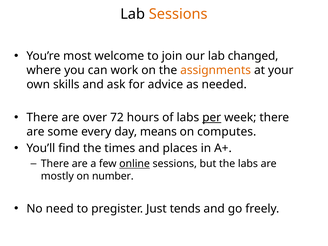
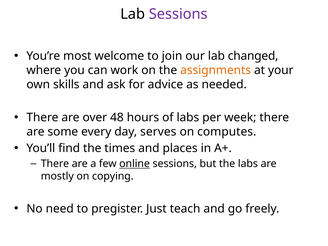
Sessions at (178, 14) colour: orange -> purple
72: 72 -> 48
per underline: present -> none
means: means -> serves
number: number -> copying
tends: tends -> teach
